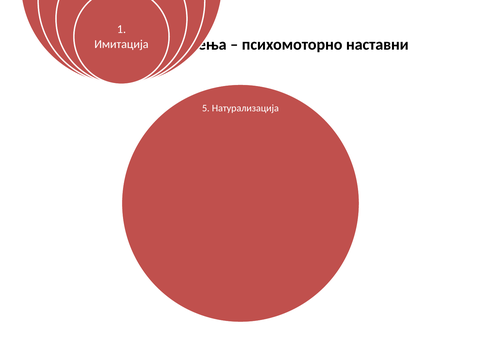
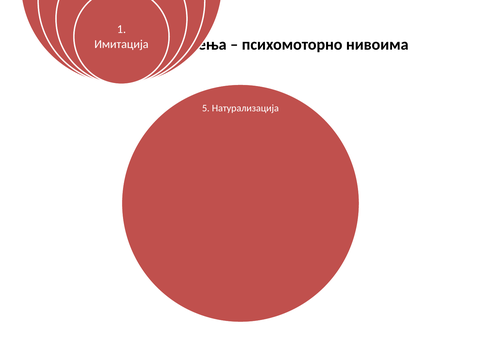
наставни: наставни -> нивоима
